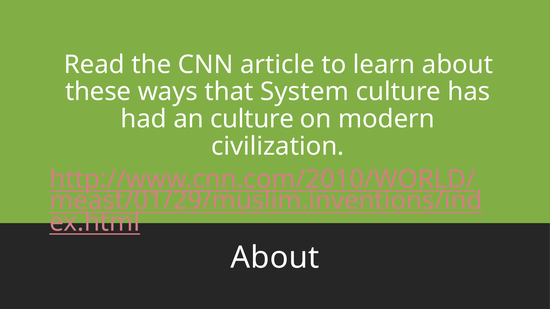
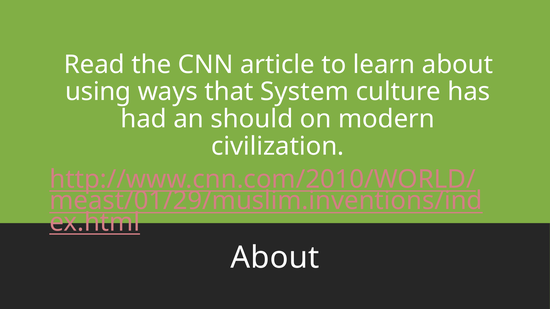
these: these -> using
an culture: culture -> should
